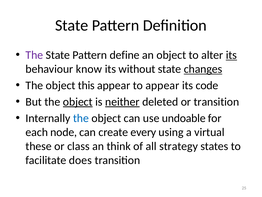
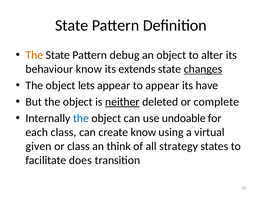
The at (34, 55) colour: purple -> orange
define: define -> debug
its at (231, 55) underline: present -> none
without: without -> extends
this: this -> lets
code: code -> have
object at (78, 102) underline: present -> none
or transition: transition -> complete
each node: node -> class
create every: every -> know
these: these -> given
